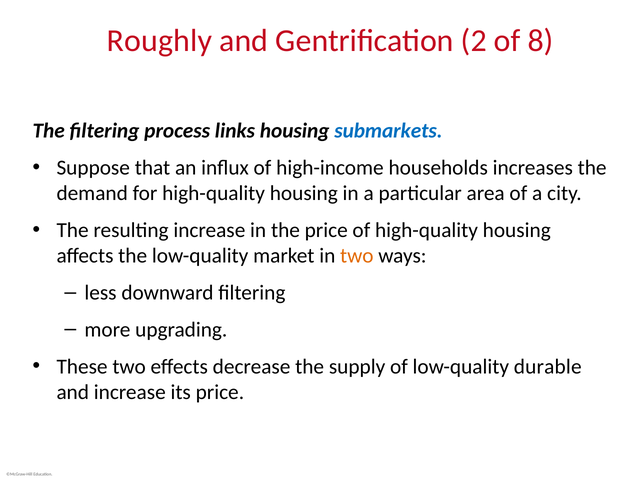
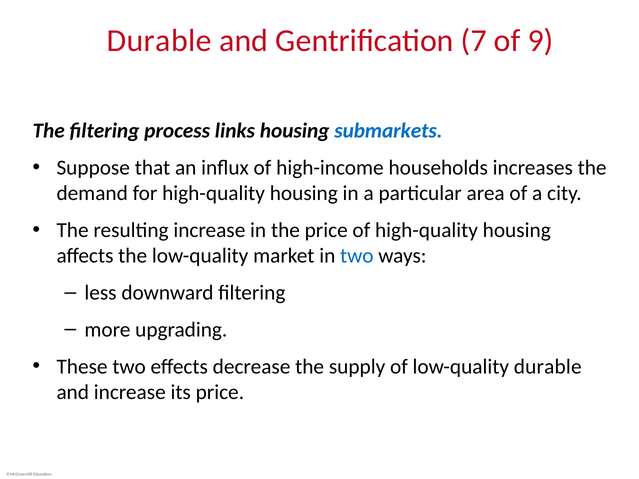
Roughly at (159, 41): Roughly -> Durable
2: 2 -> 7
8: 8 -> 9
two at (357, 256) colour: orange -> blue
